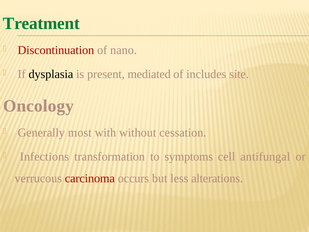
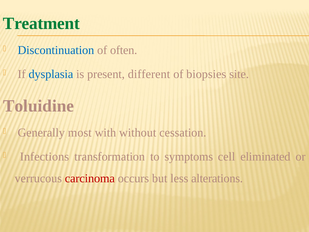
Discontinuation colour: red -> blue
nano: nano -> often
dysplasia colour: black -> blue
mediated: mediated -> different
includes: includes -> biopsies
Oncology: Oncology -> Toluidine
antifungal: antifungal -> eliminated
